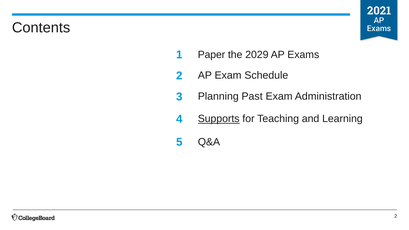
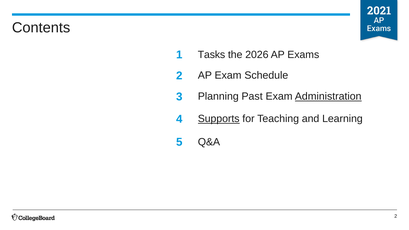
Paper: Paper -> Tasks
2029: 2029 -> 2026
Administration underline: none -> present
